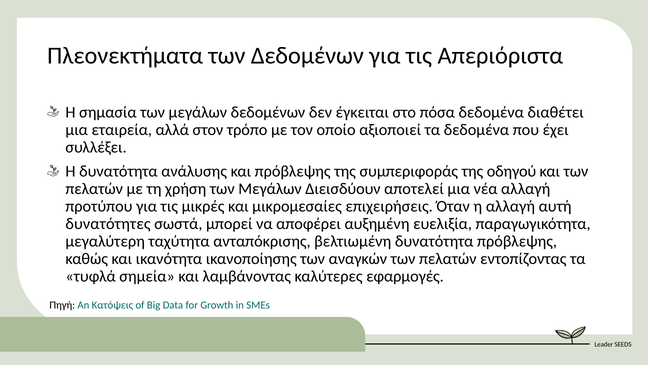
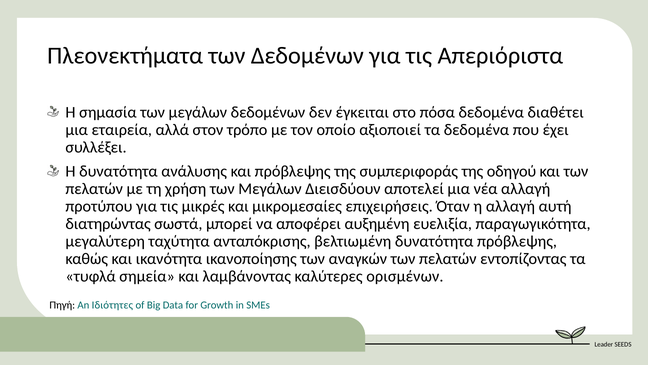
δυνατότητες: δυνατότητες -> διατηρώντας
εφαρμογές: εφαρμογές -> ορισμένων
Κατόψεις: Κατόψεις -> Ιδιότητες
